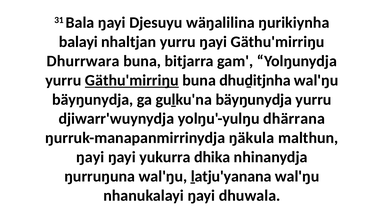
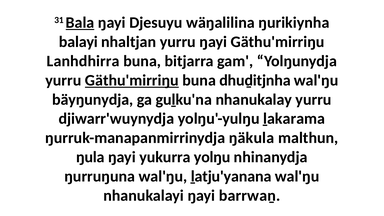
Bala underline: none -> present
Dhurrwara: Dhurrwara -> Lanhdhirra
guḻku'na bäyŋunydja: bäyŋunydja -> nhanukalay
dhärrana: dhärrana -> ḻakarama
ŋayi at (90, 157): ŋayi -> ŋula
dhika: dhika -> yolŋu
dhuwala: dhuwala -> barrwaṉ
